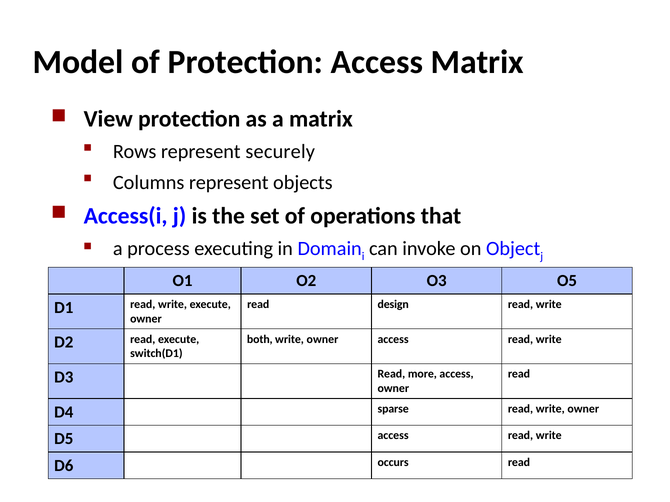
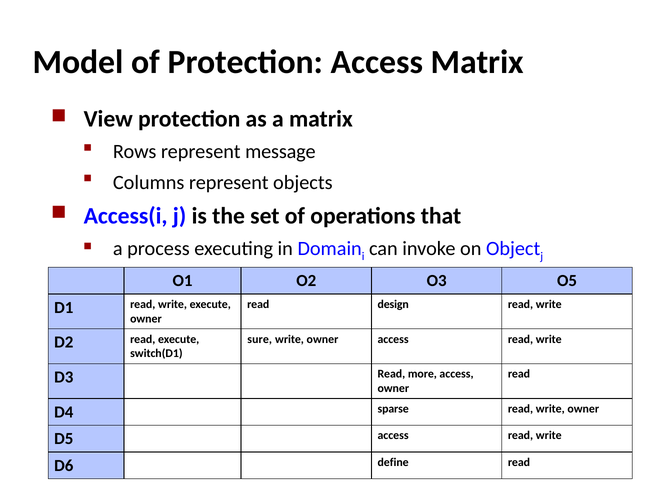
securely: securely -> message
both: both -> sure
occurs: occurs -> define
